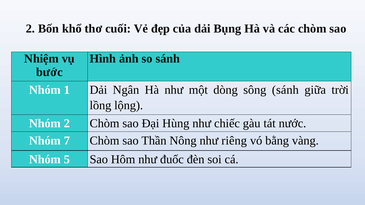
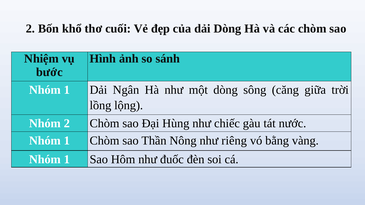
dải Bụng: Bụng -> Dòng
sông sánh: sánh -> căng
7 at (67, 141): 7 -> 1
5 at (67, 160): 5 -> 1
